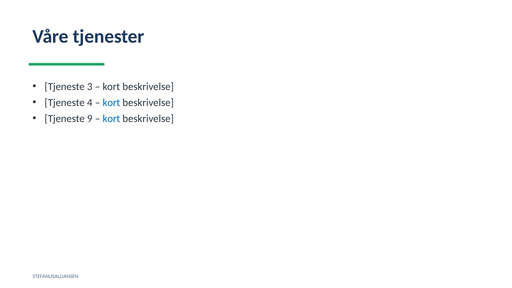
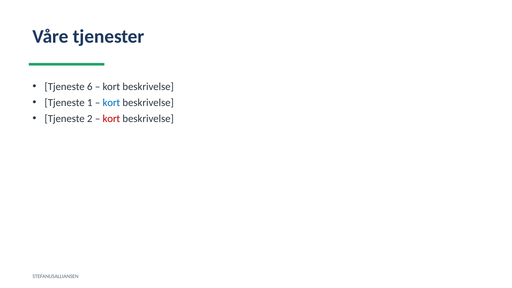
3: 3 -> 6
4: 4 -> 1
9: 9 -> 2
kort at (111, 119) colour: blue -> red
